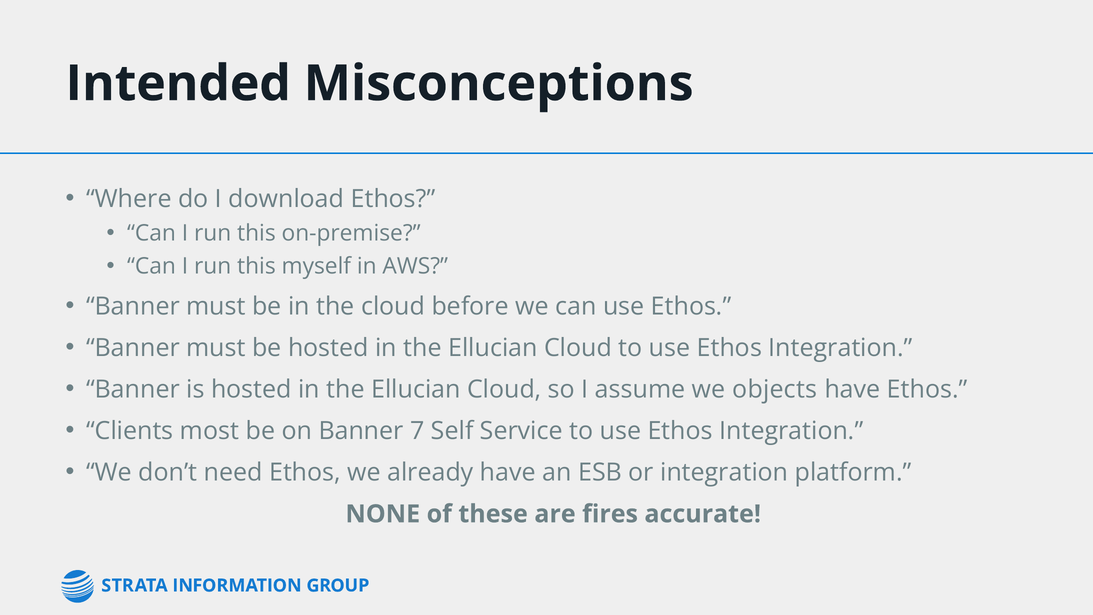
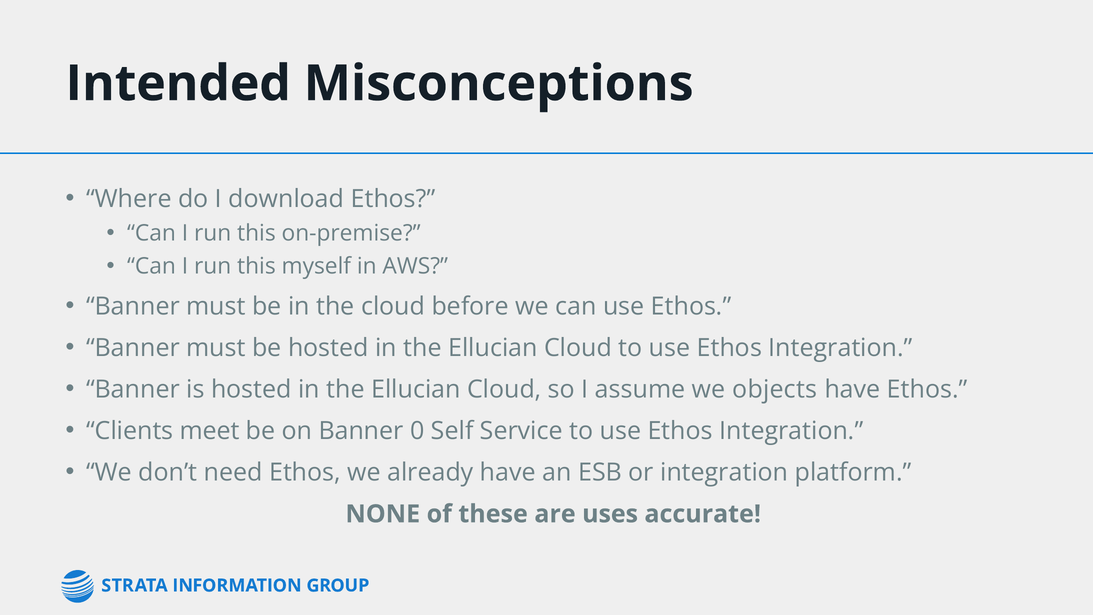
most: most -> meet
7: 7 -> 0
fires: fires -> uses
